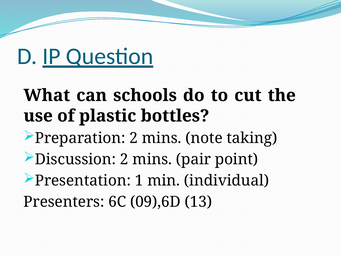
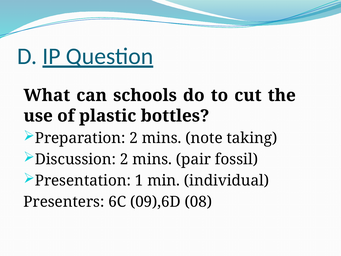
point: point -> fossil
13: 13 -> 08
